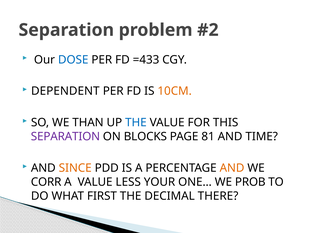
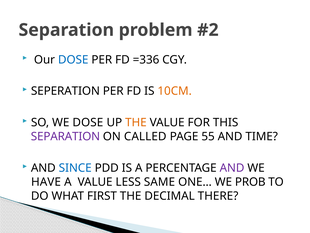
=433: =433 -> =336
DEPENDENT: DEPENDENT -> SEPERATION
WE THAN: THAN -> DOSE
THE at (136, 122) colour: blue -> orange
BLOCKS: BLOCKS -> CALLED
81: 81 -> 55
SINCE colour: orange -> blue
AND at (232, 168) colour: orange -> purple
CORR: CORR -> HAVE
YOUR: YOUR -> SAME
